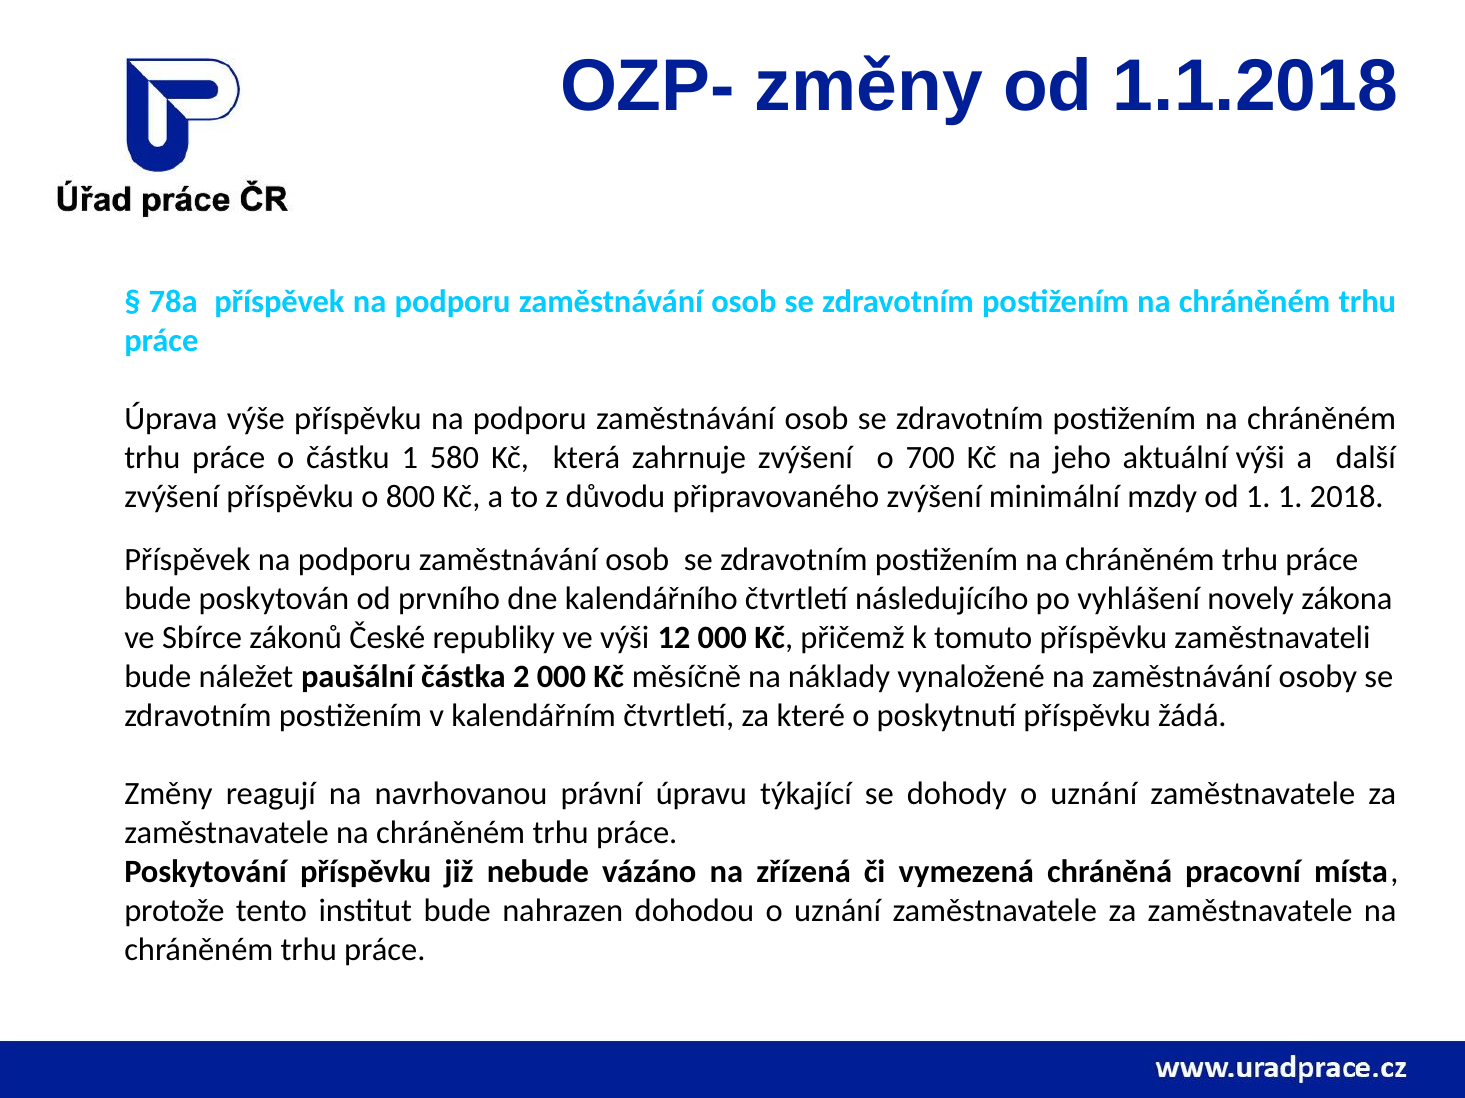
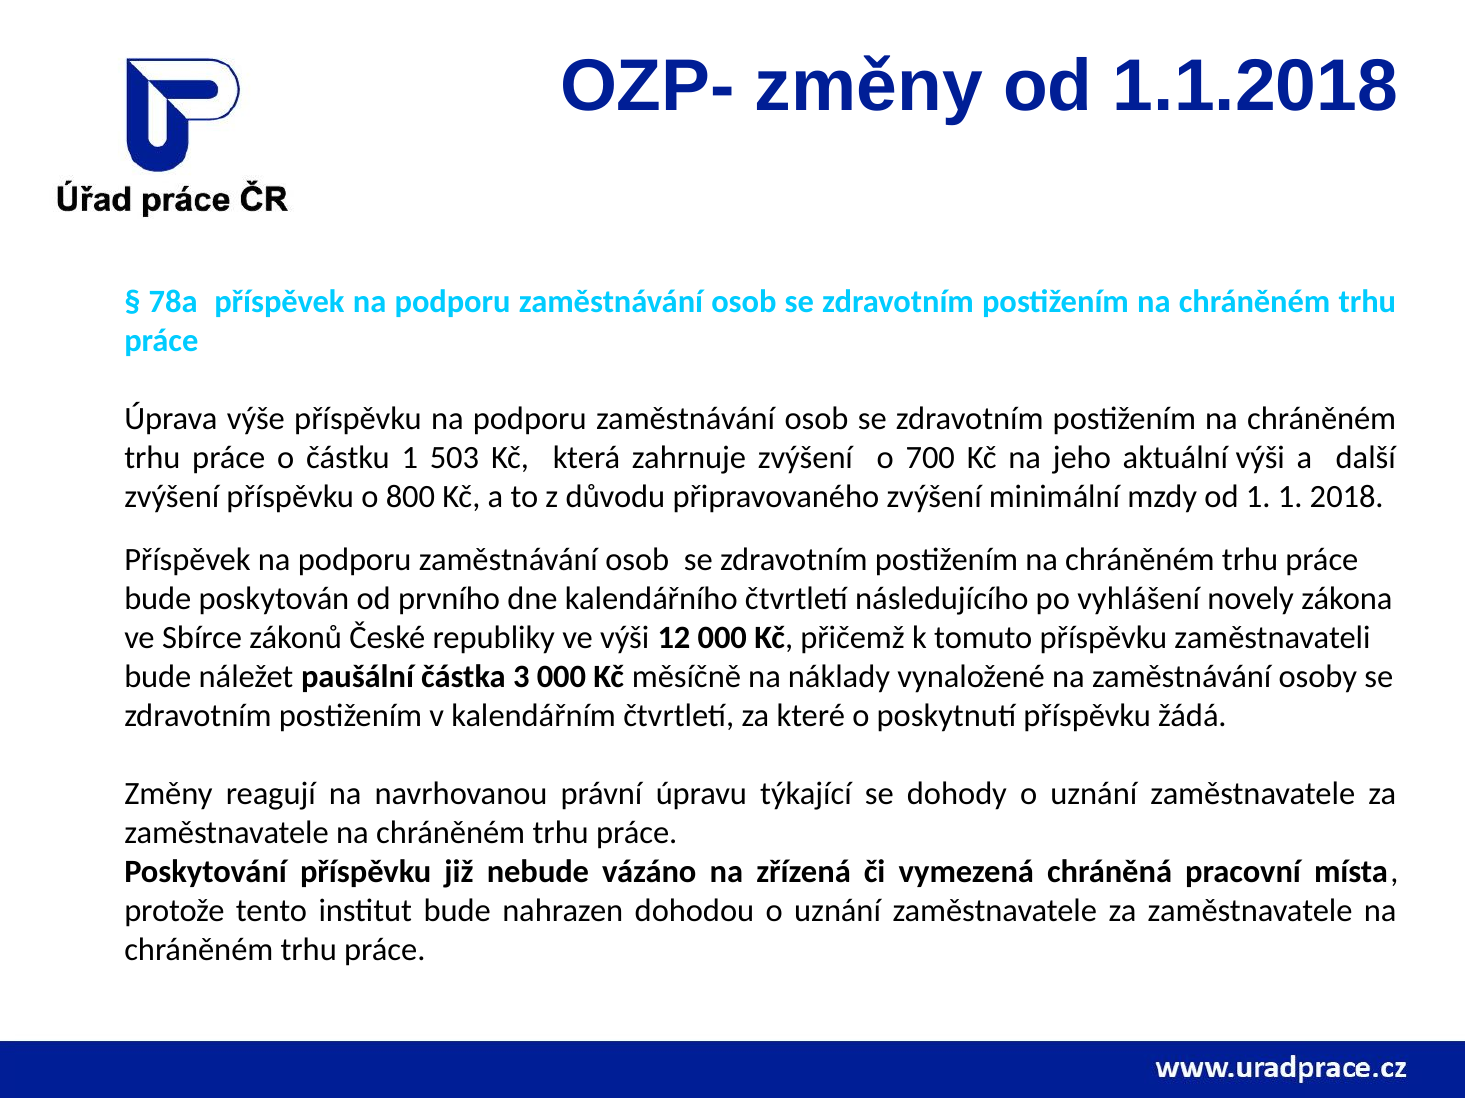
580: 580 -> 503
2: 2 -> 3
